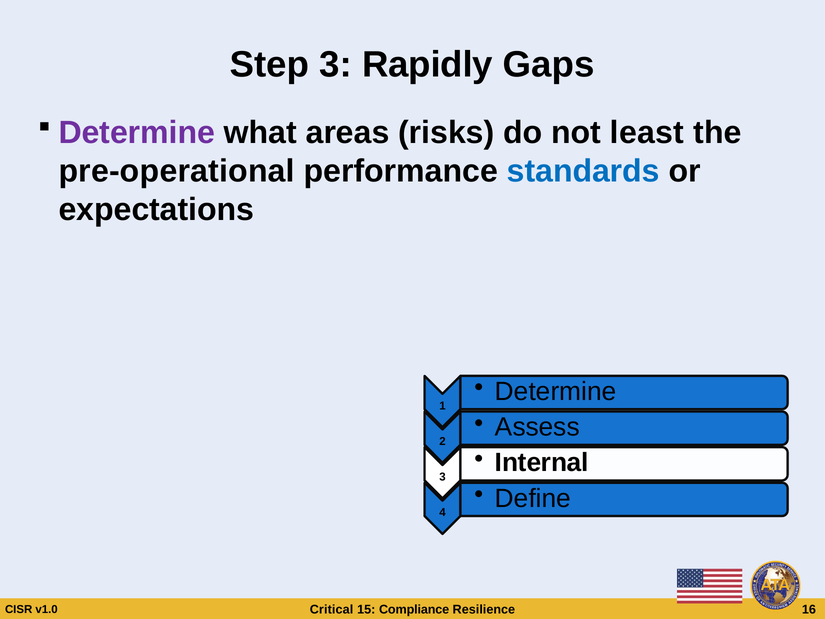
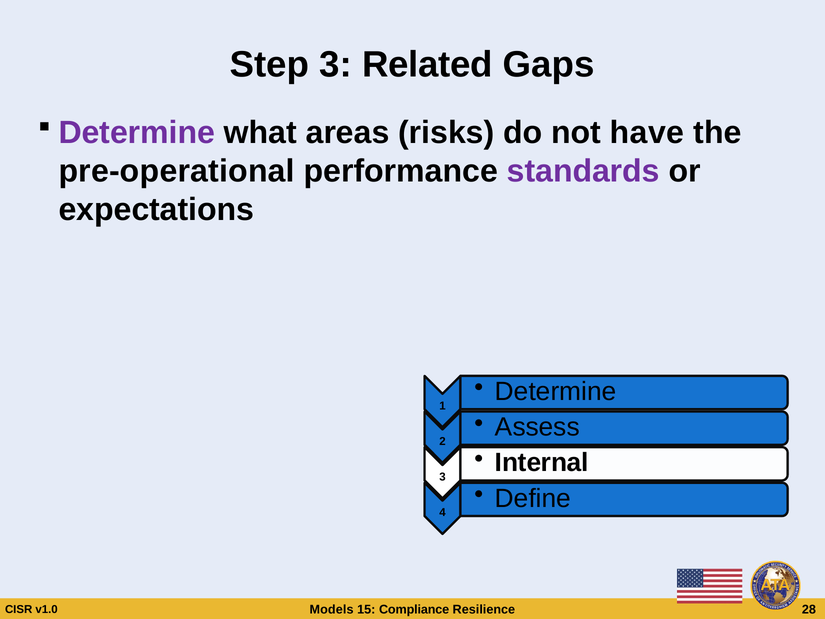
Rapidly: Rapidly -> Related
least: least -> have
standards colour: blue -> purple
Critical: Critical -> Models
16: 16 -> 28
